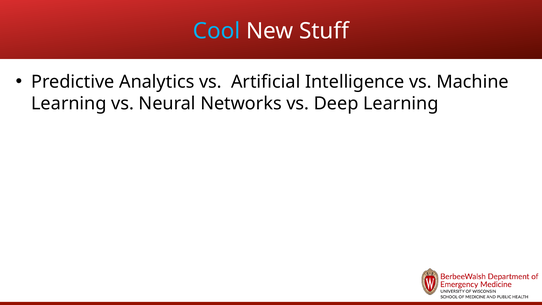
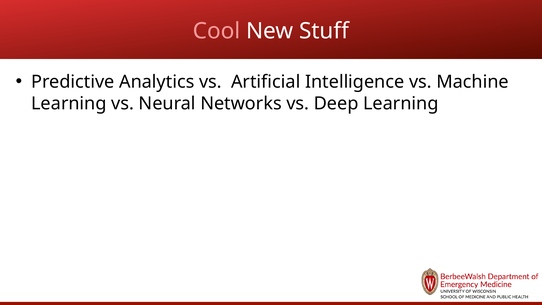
Cool colour: light blue -> pink
